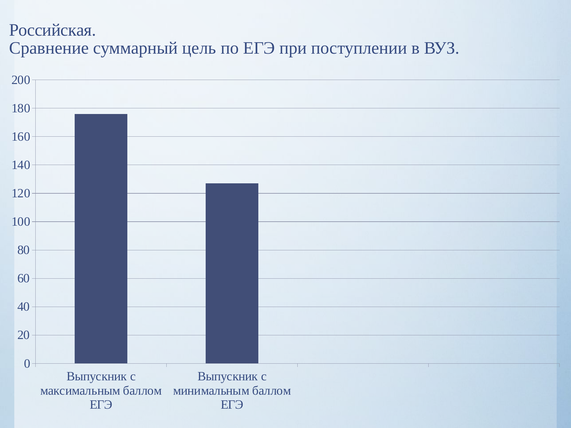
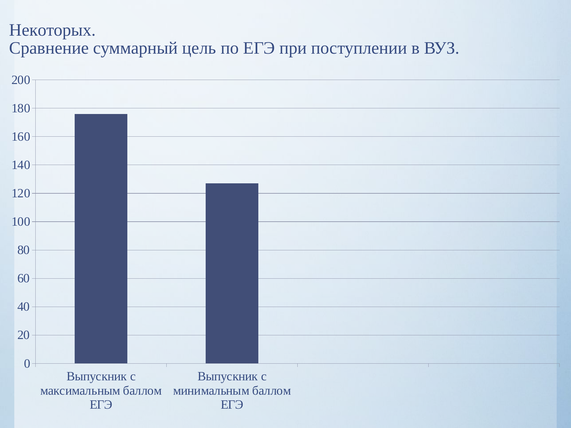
Российская: Российская -> Некоторых
